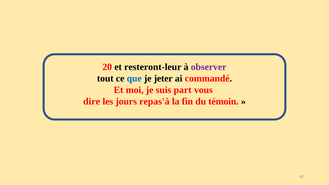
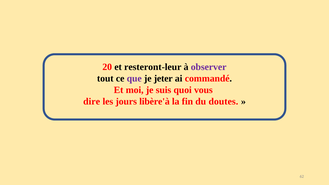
que colour: blue -> purple
part: part -> quoi
repas'à: repas'à -> libère'à
témoin: témoin -> doutes
